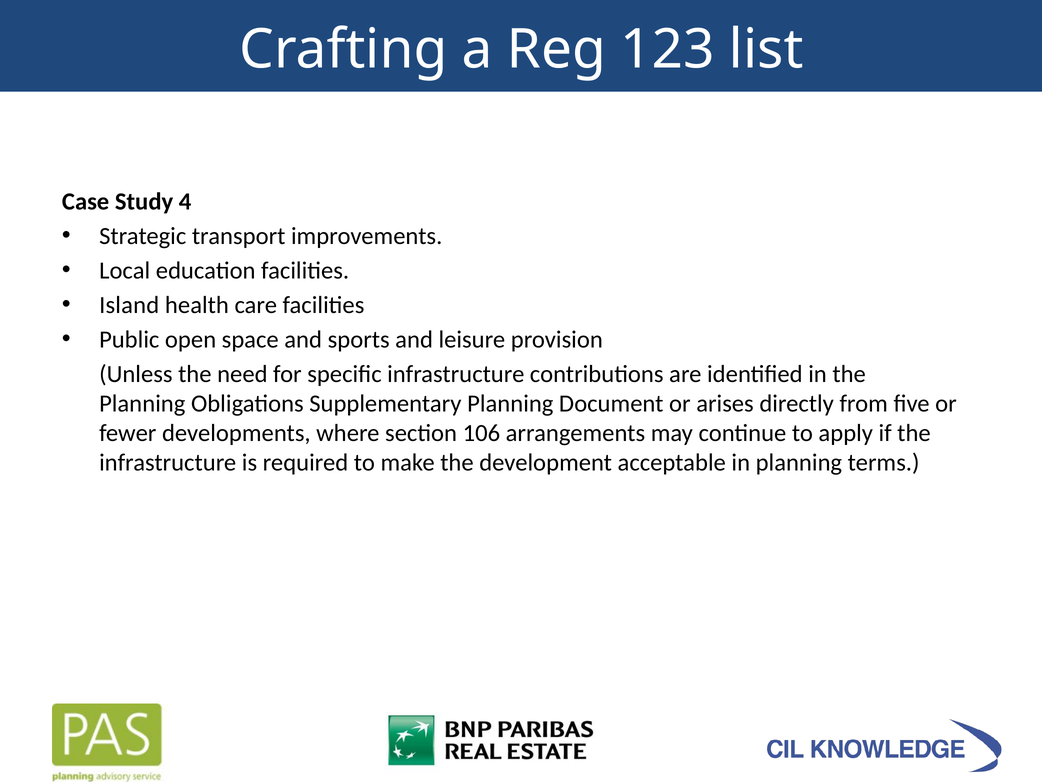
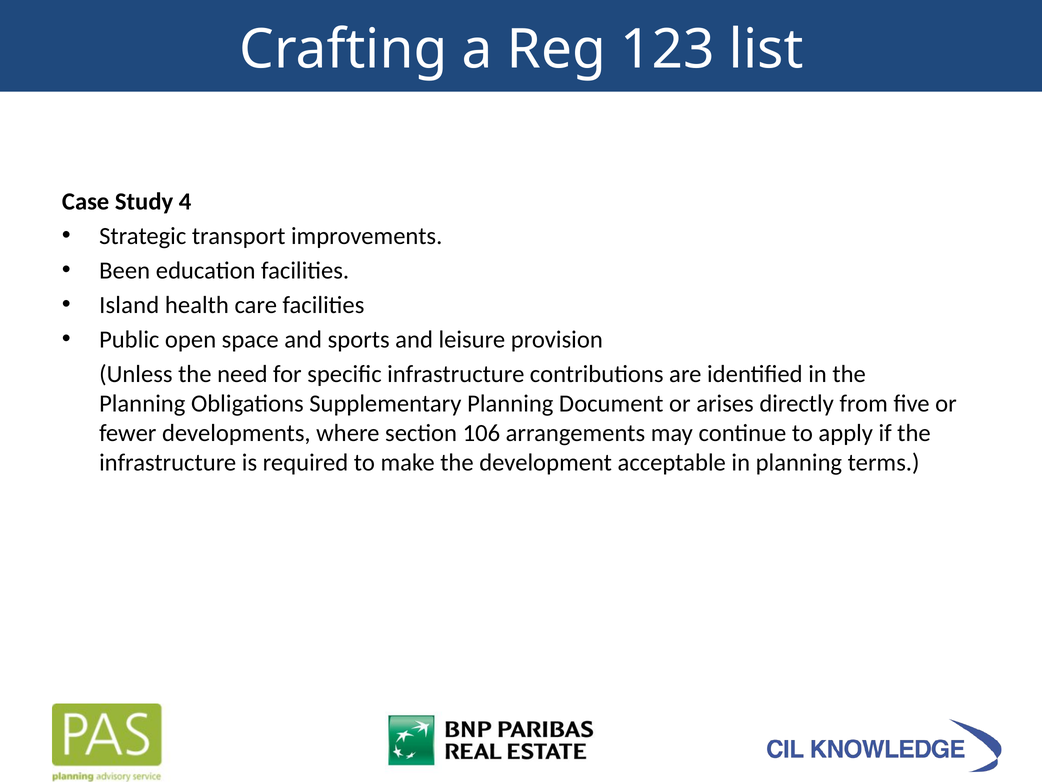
Local: Local -> Been
